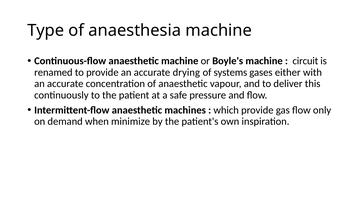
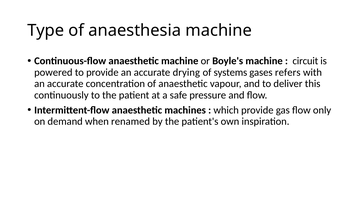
renamed: renamed -> powered
either: either -> refers
minimize: minimize -> renamed
